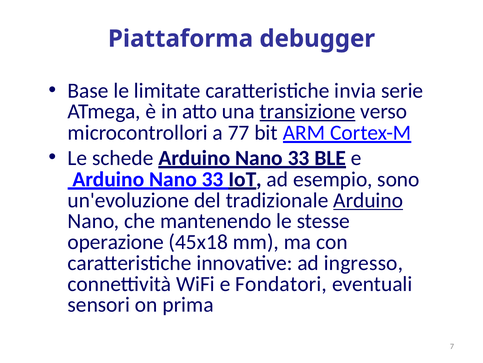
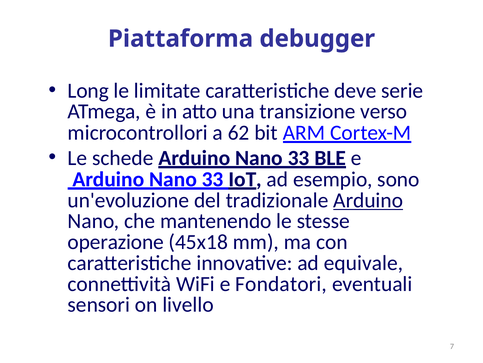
Base: Base -> Long
invia: invia -> deve
transizione underline: present -> none
77: 77 -> 62
ingresso: ingresso -> equivale
prima: prima -> livello
